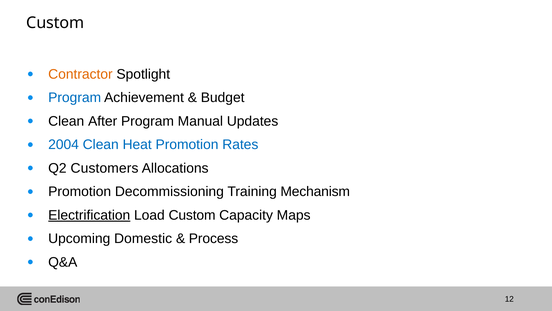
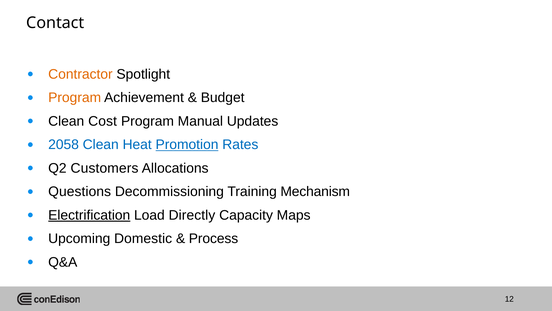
Custom at (55, 23): Custom -> Contact
Program at (75, 98) colour: blue -> orange
After: After -> Cost
2004: 2004 -> 2058
Promotion at (187, 145) underline: none -> present
Promotion at (80, 191): Promotion -> Questions
Load Custom: Custom -> Directly
